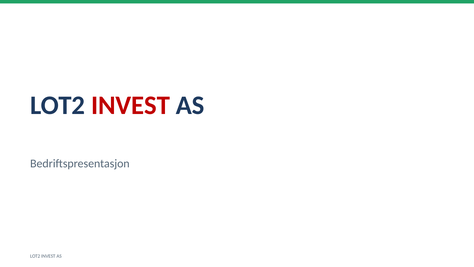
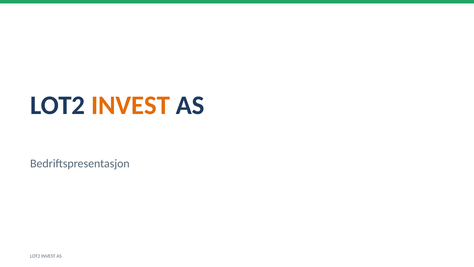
INVEST at (130, 105) colour: red -> orange
